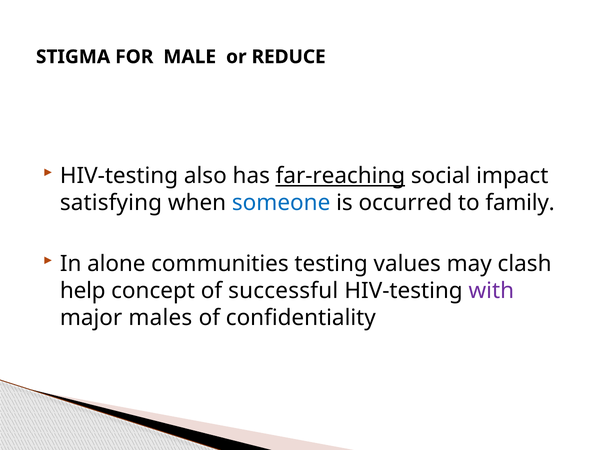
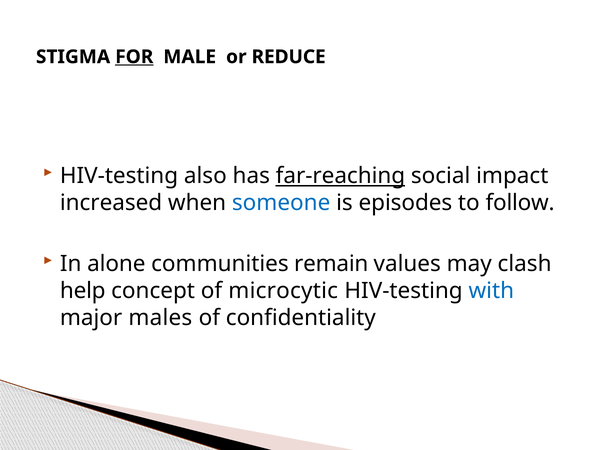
FOR underline: none -> present
satisfying: satisfying -> increased
occurred: occurred -> episodes
family: family -> follow
testing: testing -> remain
successful: successful -> microcytic
with colour: purple -> blue
